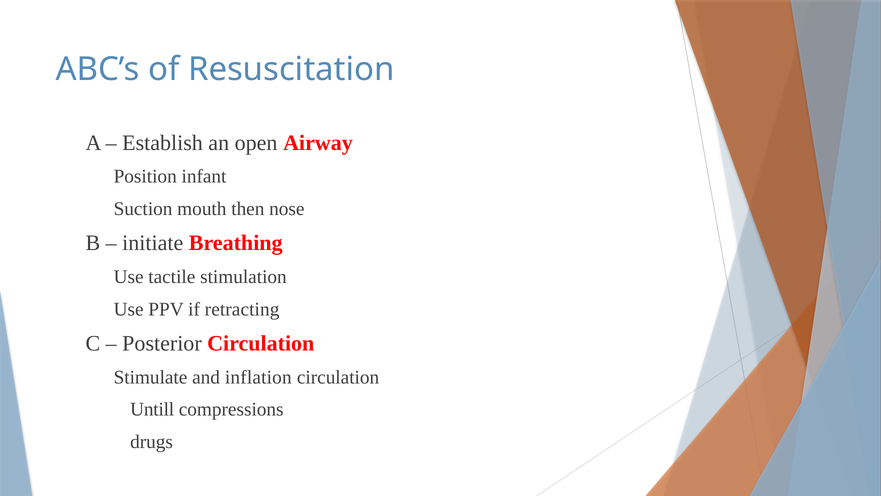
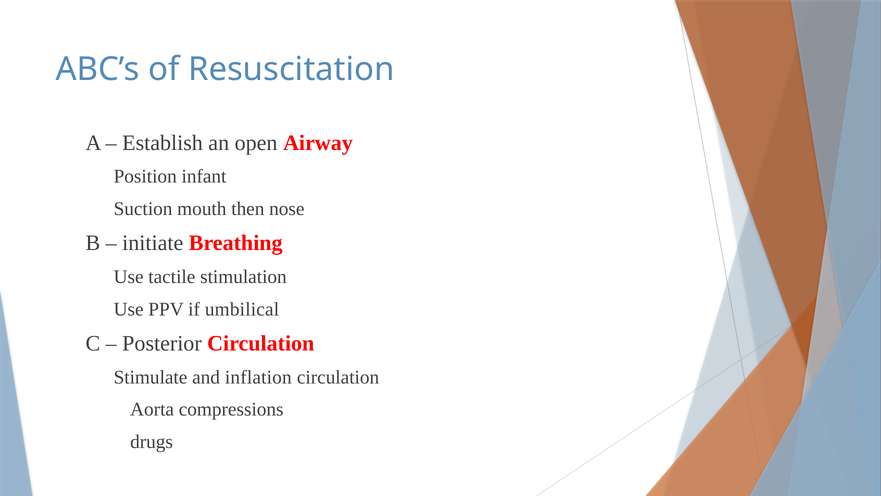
retracting: retracting -> umbilical
Untill: Untill -> Aorta
